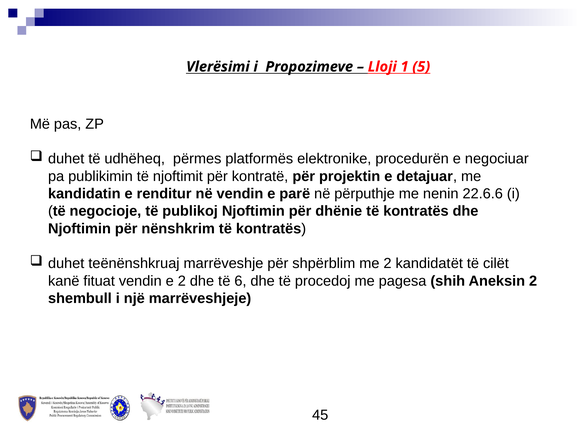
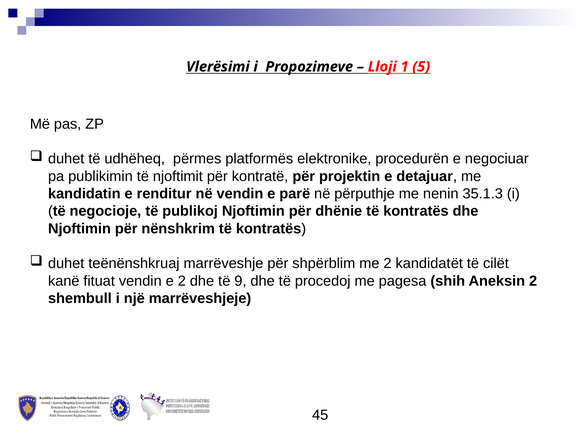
22.6.6: 22.6.6 -> 35.1.3
6: 6 -> 9
